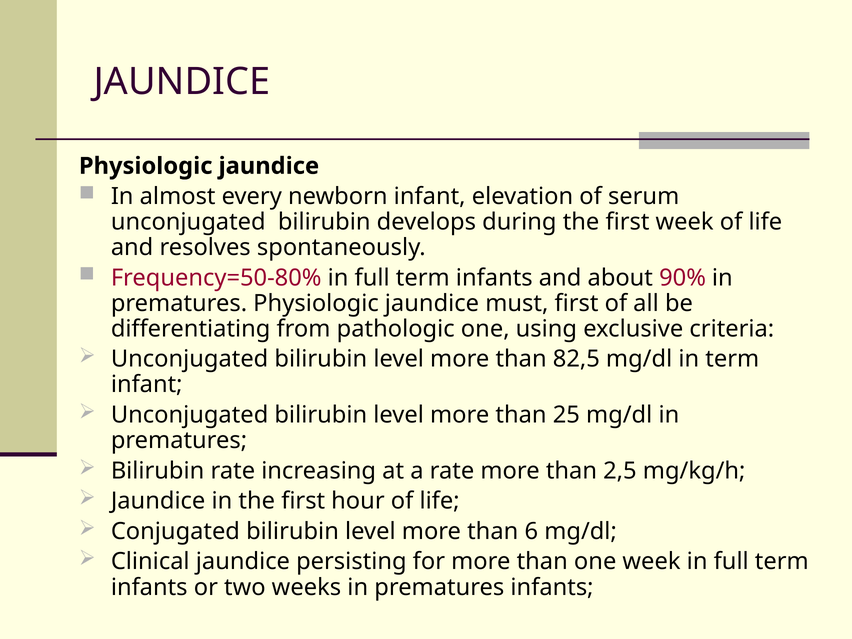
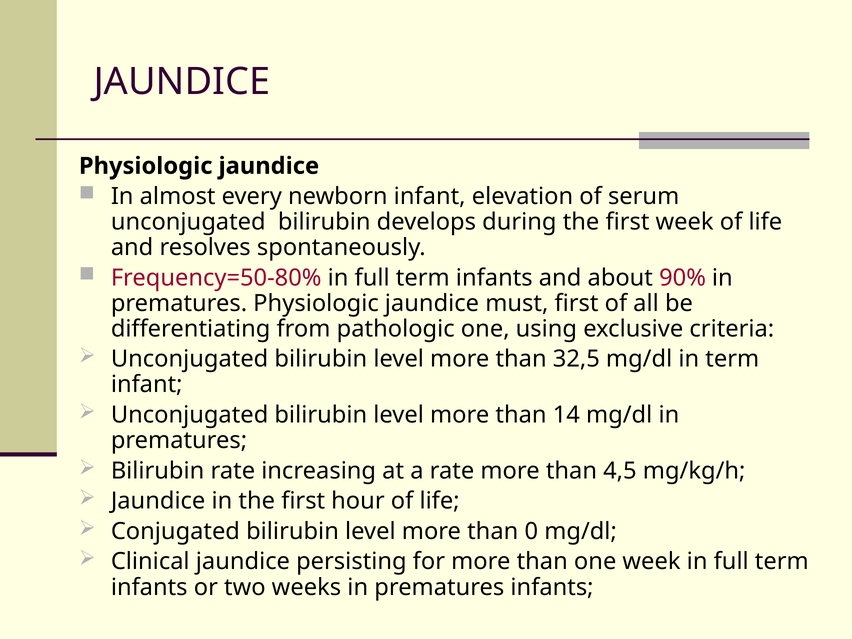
82,5: 82,5 -> 32,5
25: 25 -> 14
2,5: 2,5 -> 4,5
6: 6 -> 0
